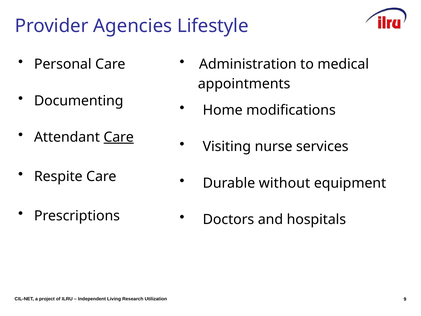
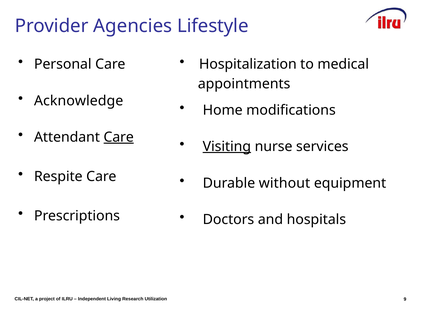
Administration: Administration -> Hospitalization
Documenting: Documenting -> Acknowledge
Visiting underline: none -> present
